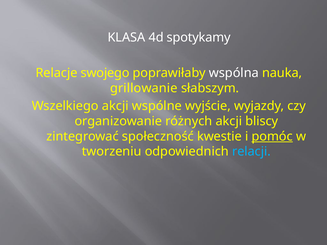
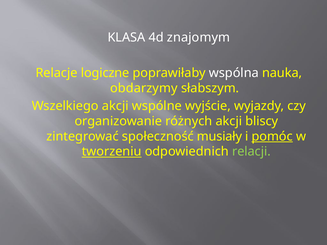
spotykamy: spotykamy -> znajomym
swojego: swojego -> logiczne
grillowanie: grillowanie -> obdarzymy
kwestie: kwestie -> musiały
tworzeniu underline: none -> present
relacji colour: light blue -> light green
